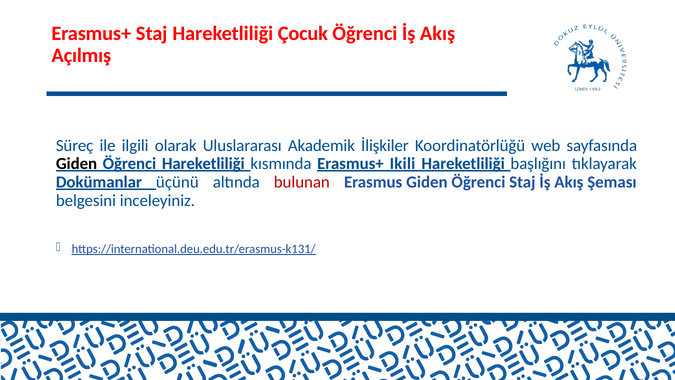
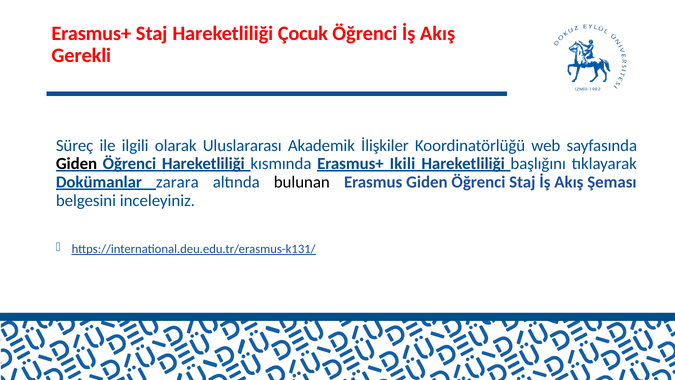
Açılmış: Açılmış -> Gerekli
üçünü: üçünü -> zarara
bulunan colour: red -> black
